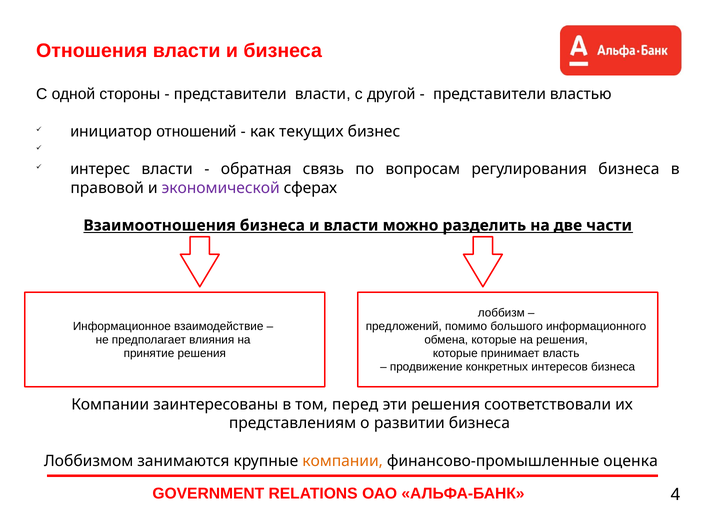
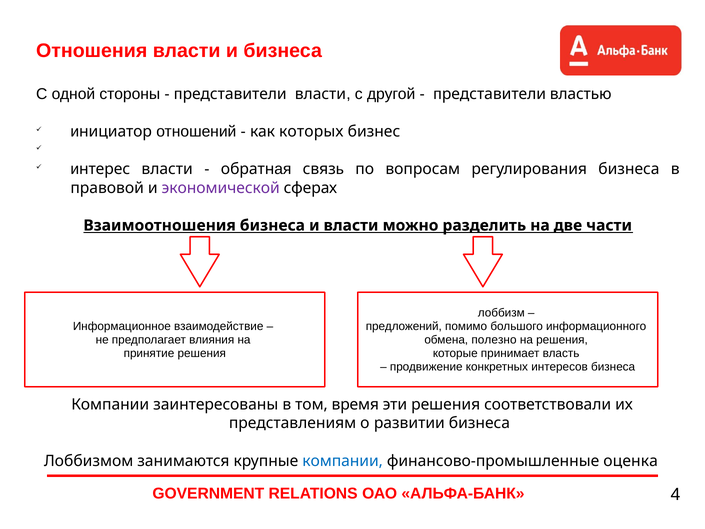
текущих: текущих -> которых
обмена которые: которые -> полезно
перед: перед -> время
компании at (343, 461) colour: orange -> blue
